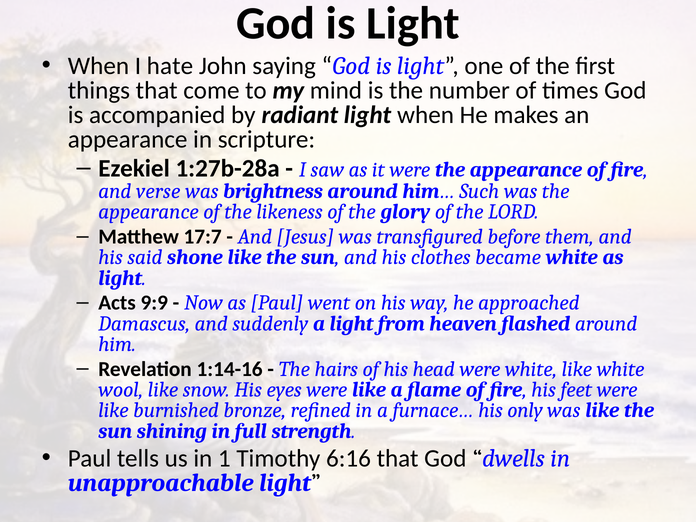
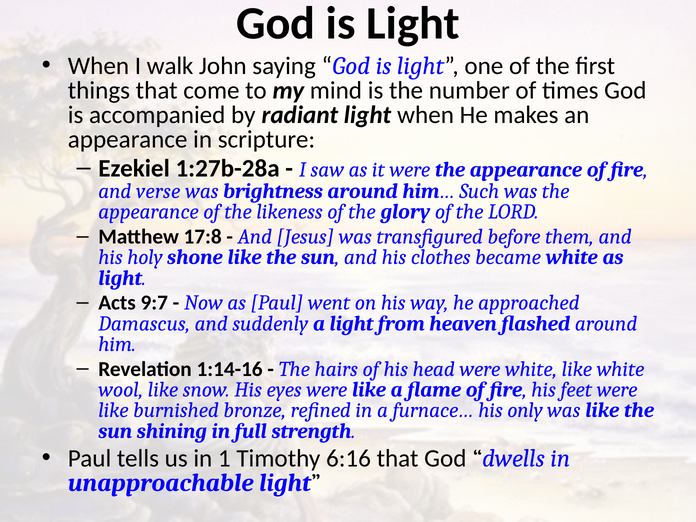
hate: hate -> walk
17:7: 17:7 -> 17:8
said: said -> holy
9:9: 9:9 -> 9:7
